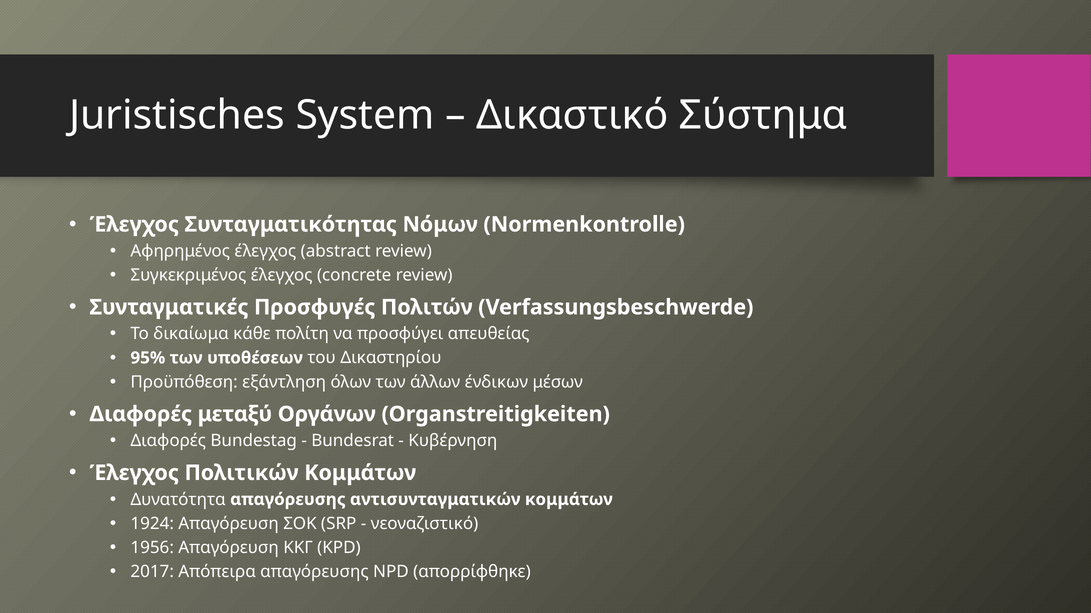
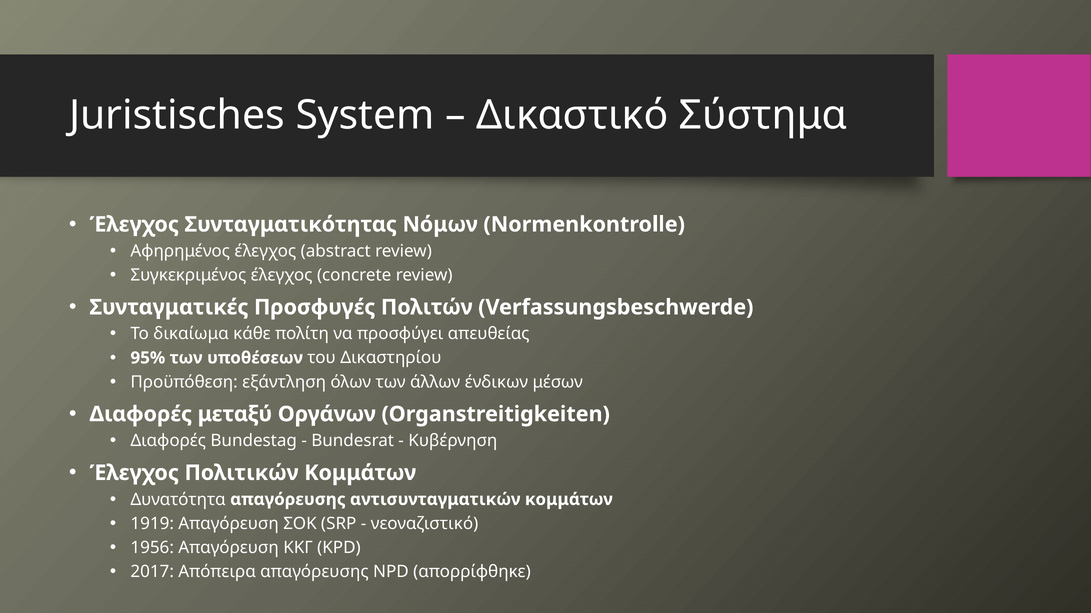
1924: 1924 -> 1919
